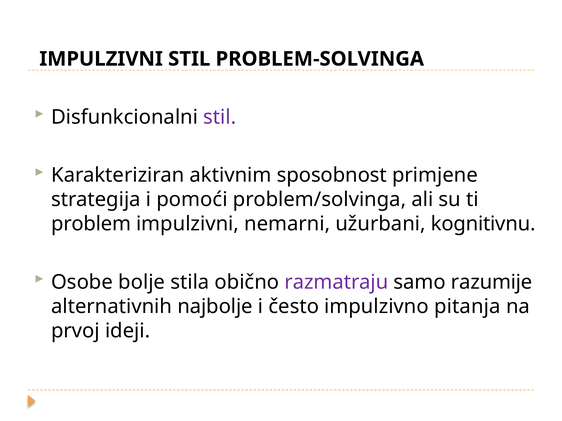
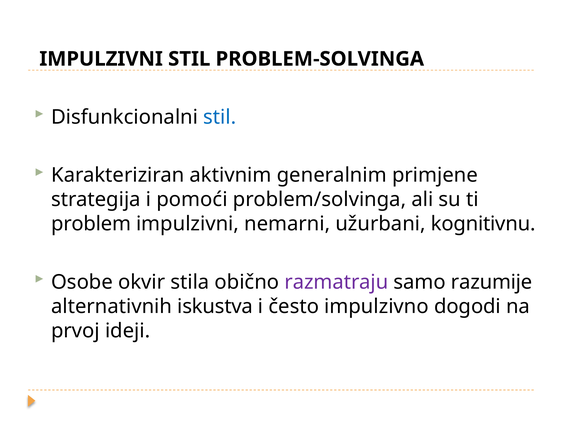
stil at (220, 117) colour: purple -> blue
sposobnost: sposobnost -> generalnim
bolje: bolje -> okvir
najbolje: najbolje -> iskustva
pitanja: pitanja -> dogodi
